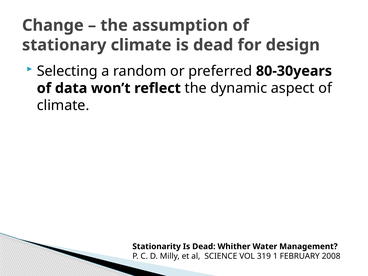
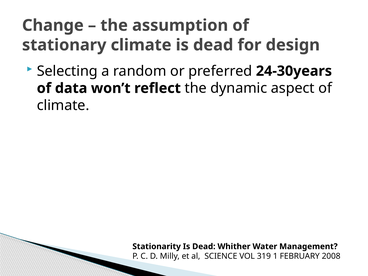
80-30years: 80-30years -> 24-30years
